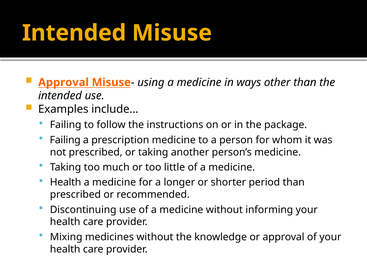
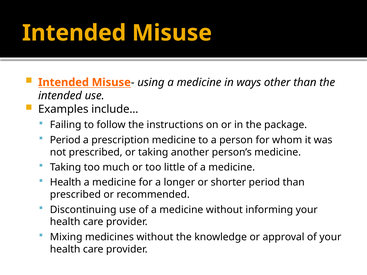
Approval at (63, 82): Approval -> Intended
Failing at (65, 140): Failing -> Period
